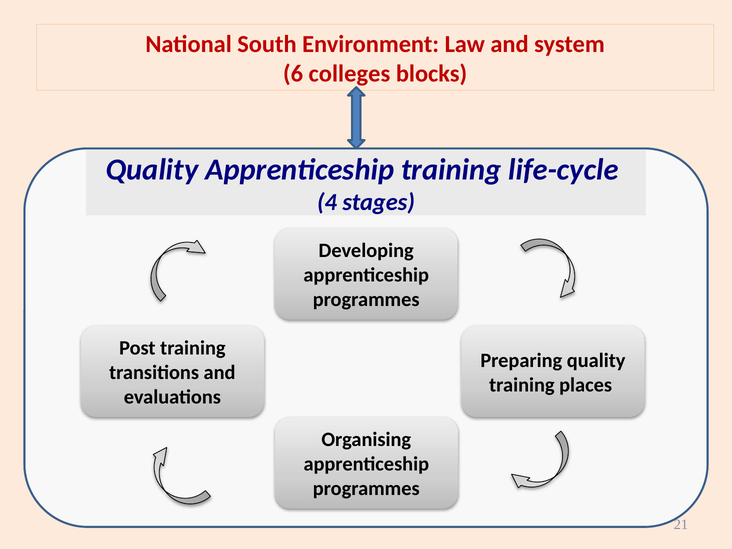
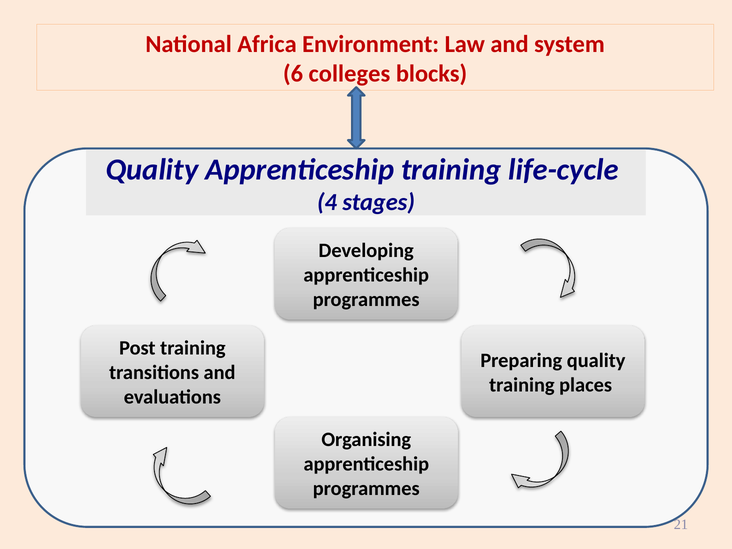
South: South -> Africa
